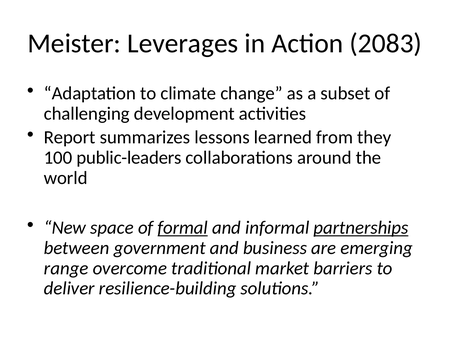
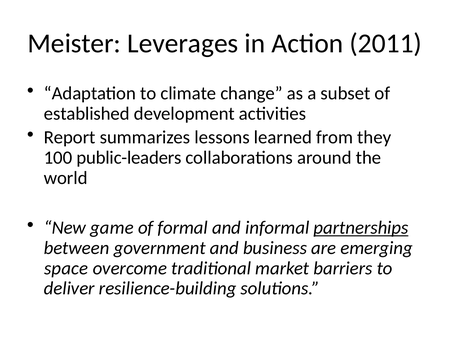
2083: 2083 -> 2011
challenging: challenging -> established
space: space -> game
formal underline: present -> none
range: range -> space
